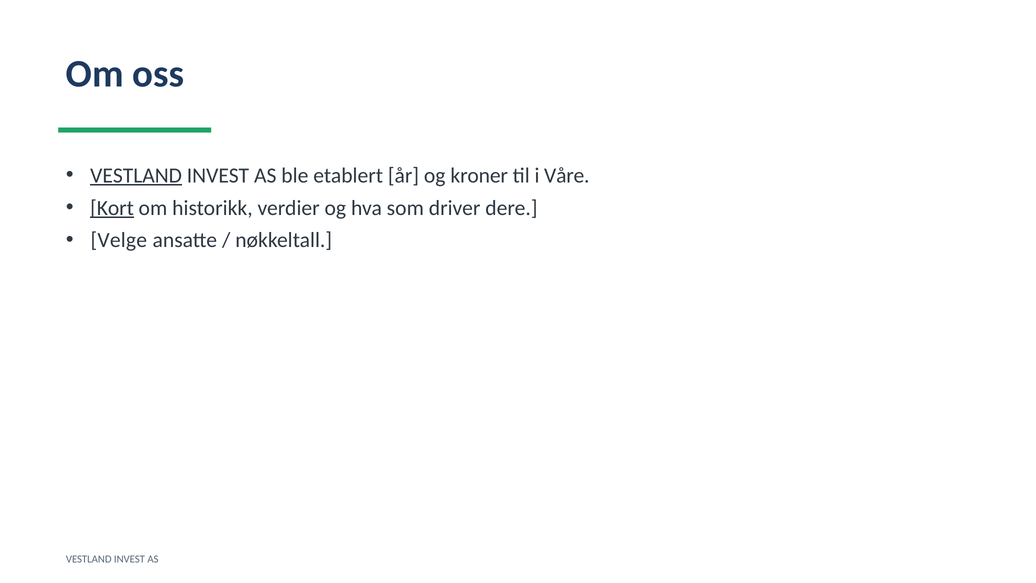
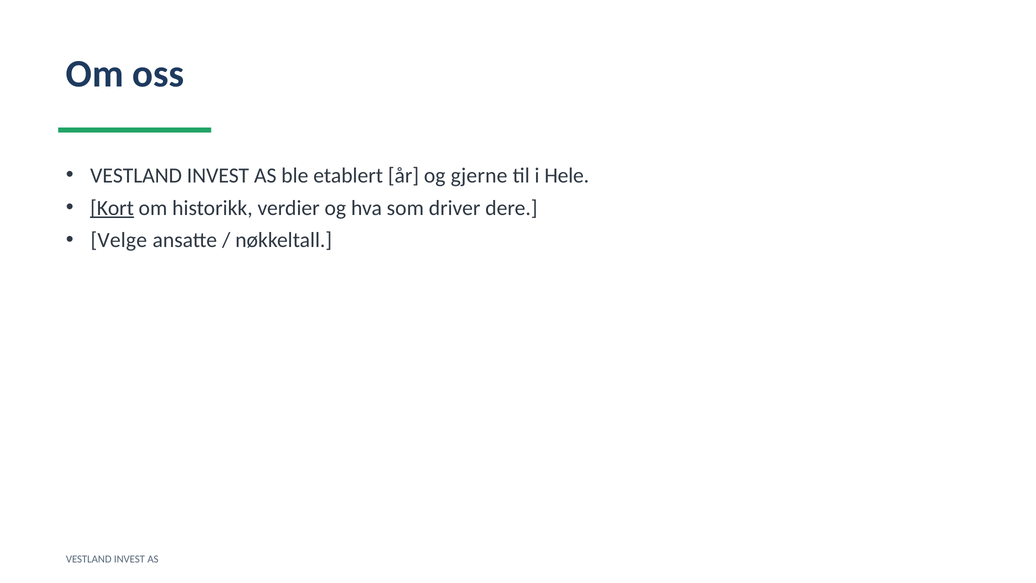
VESTLAND at (136, 175) underline: present -> none
kroner: kroner -> gjerne
Våre: Våre -> Hele
